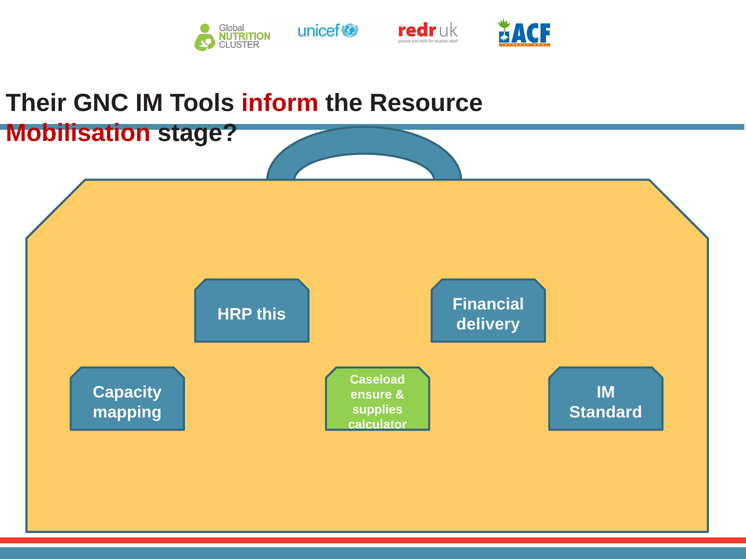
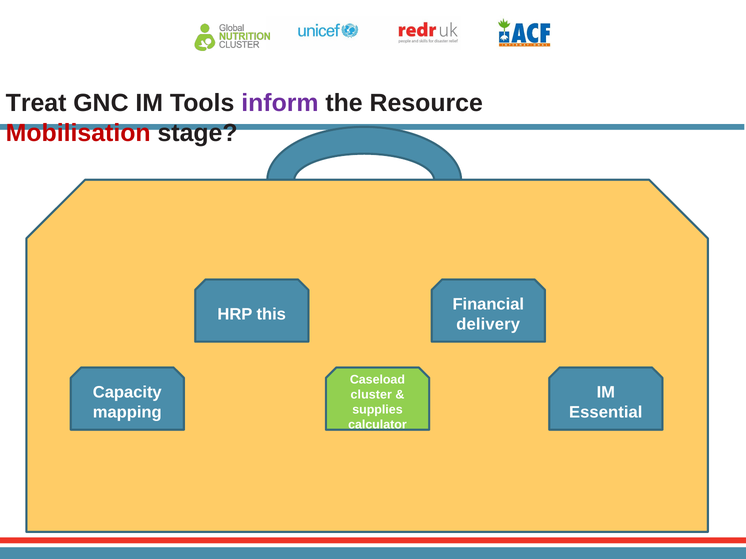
Their: Their -> Treat
inform colour: red -> purple
ensure: ensure -> cluster
Standard: Standard -> Essential
